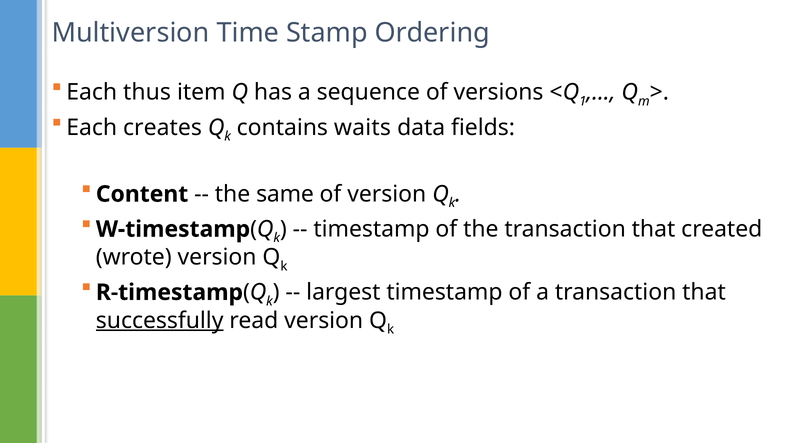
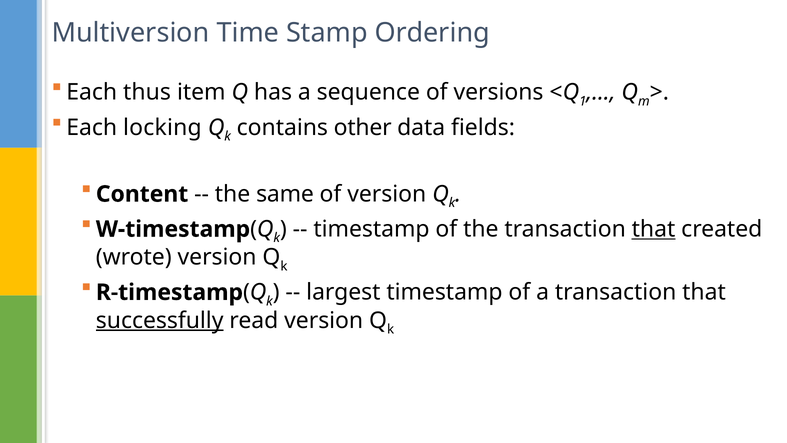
creates: creates -> locking
waits: waits -> other
that at (654, 229) underline: none -> present
